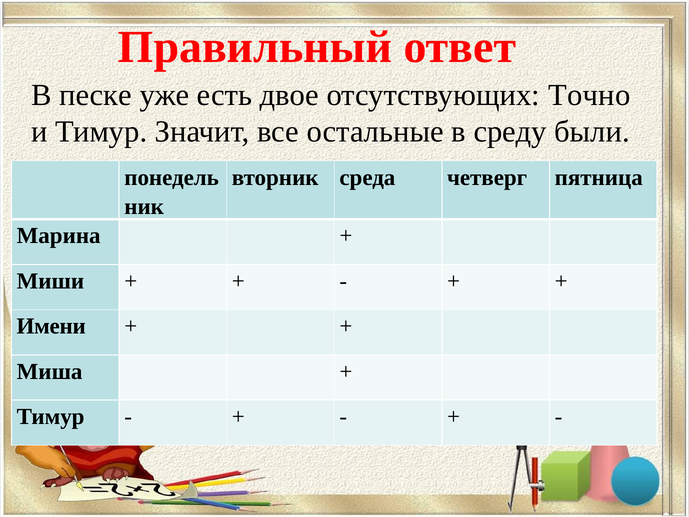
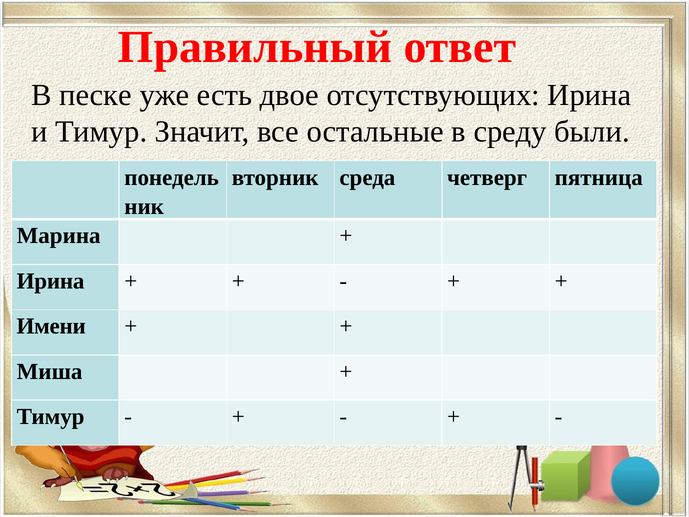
отсутствующих Точно: Точно -> Ирина
Миши at (50, 281): Миши -> Ирина
